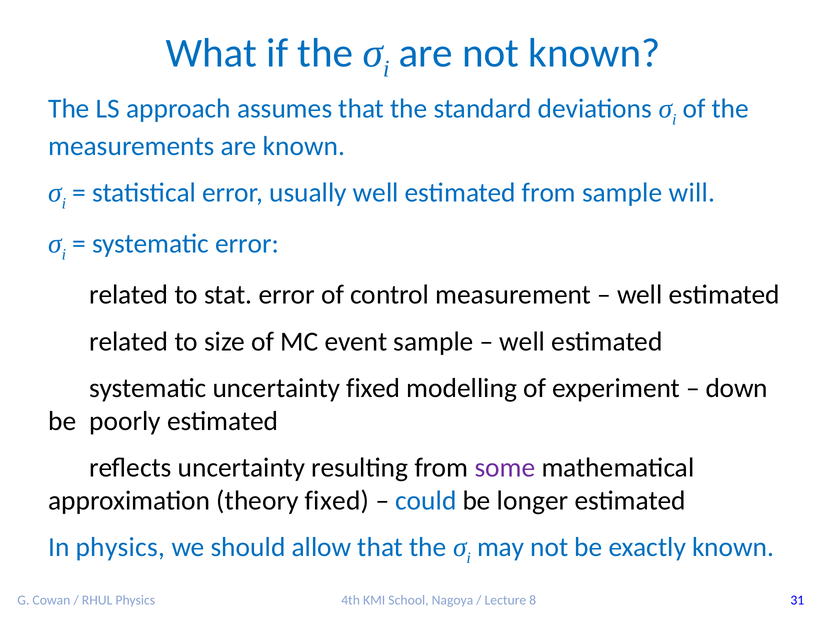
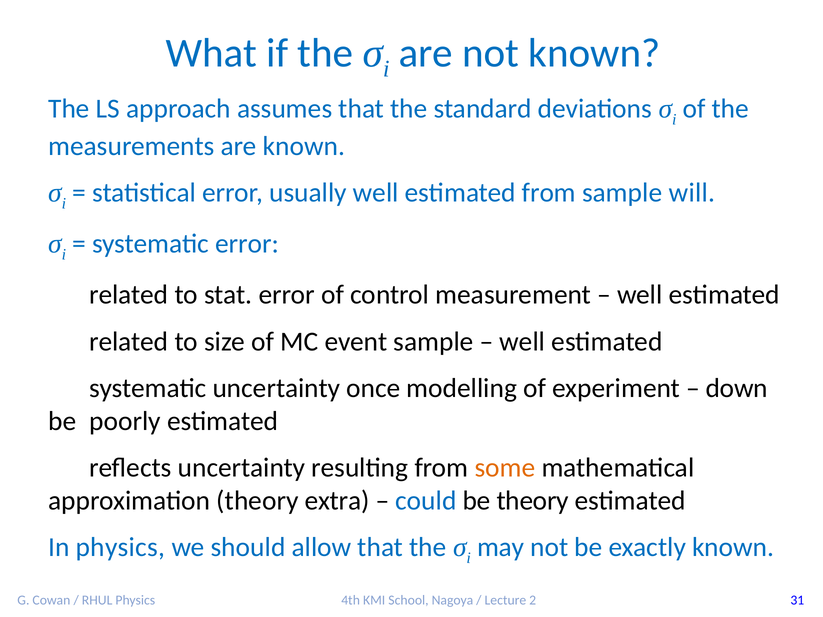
uncertainty fixed: fixed -> once
some colour: purple -> orange
theory fixed: fixed -> extra
be longer: longer -> theory
8: 8 -> 2
